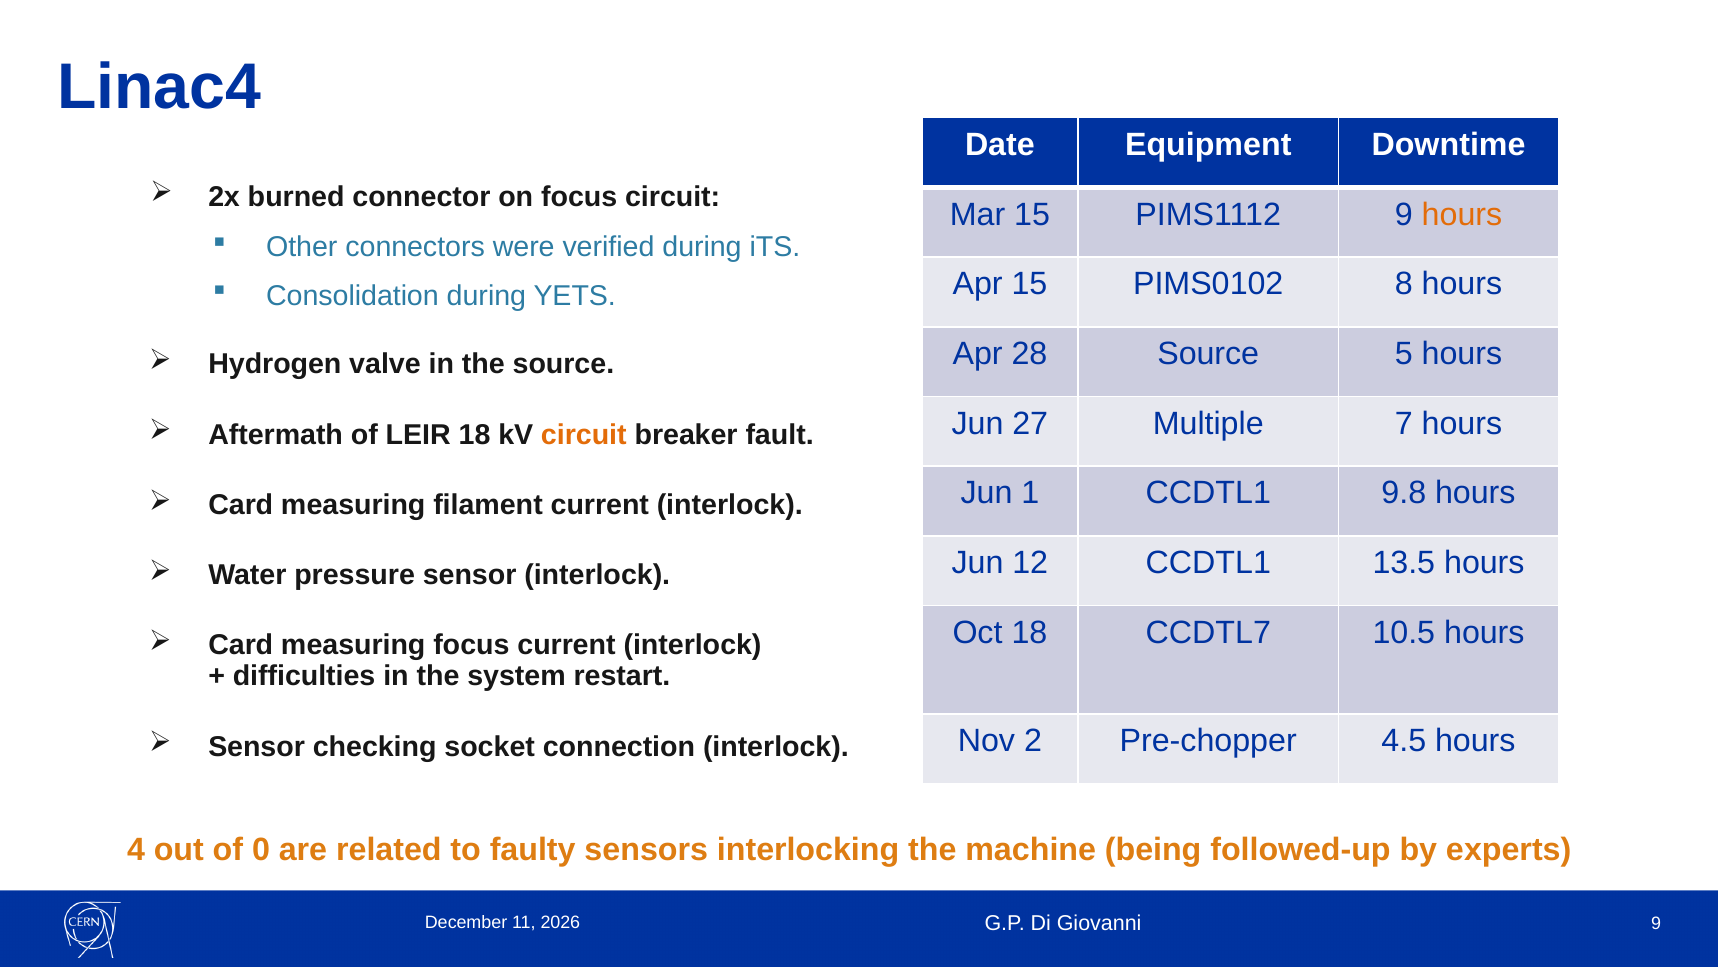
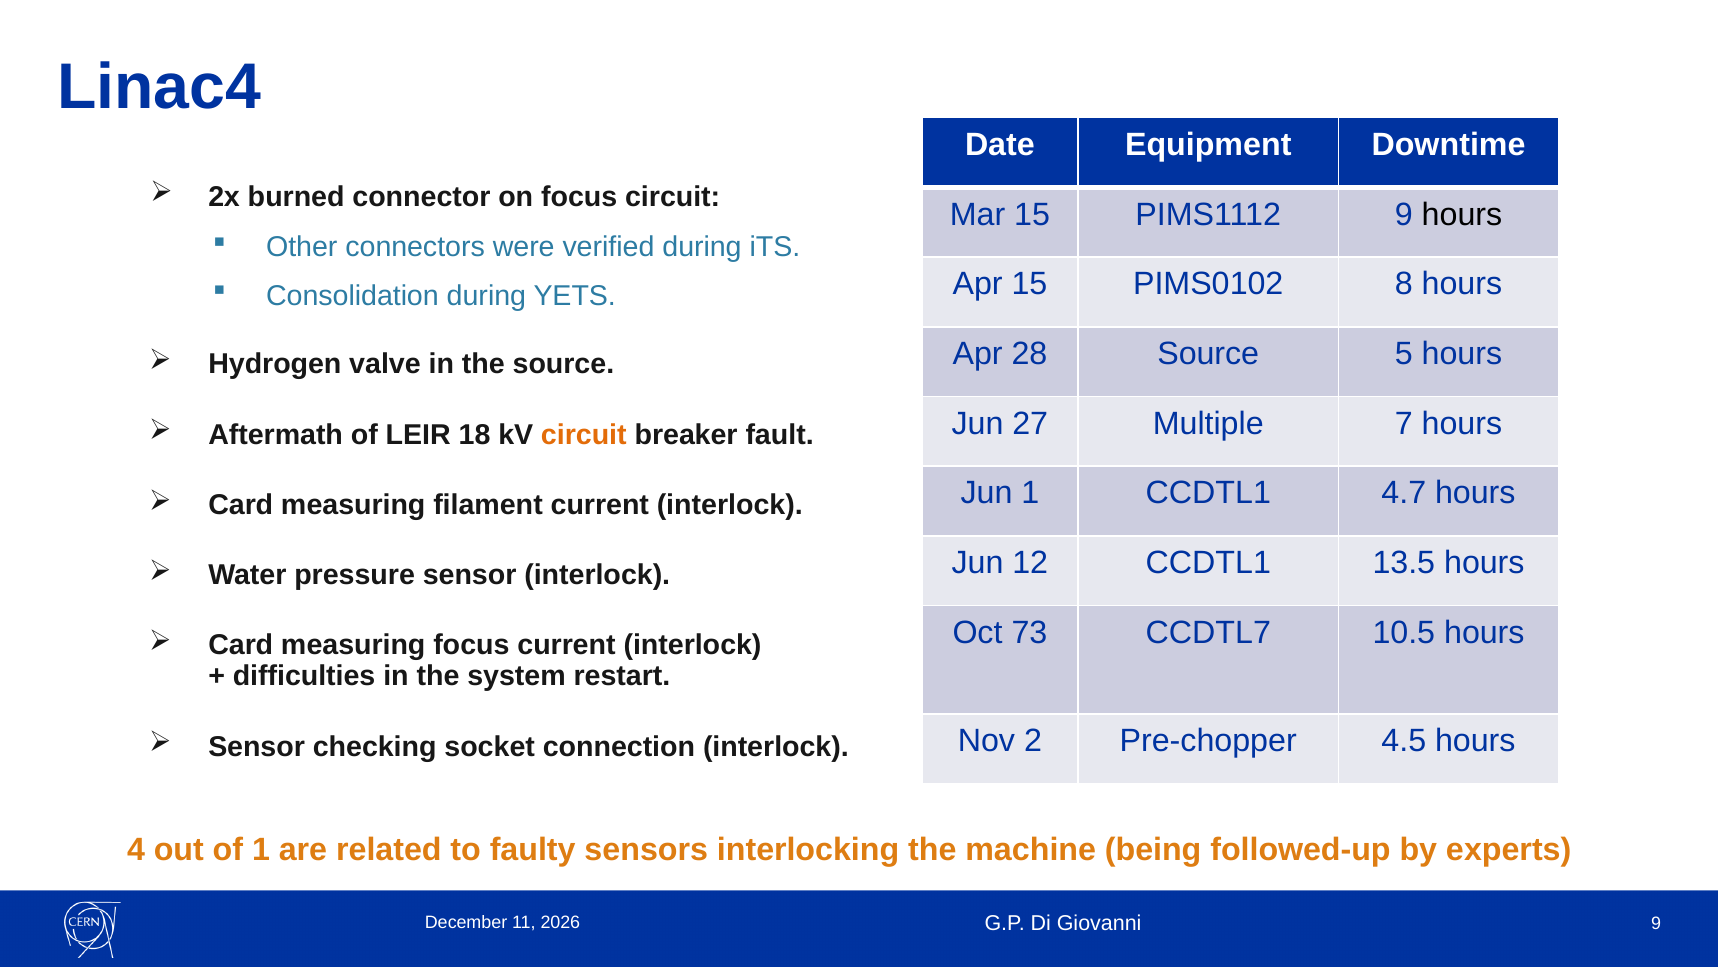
hours at (1462, 214) colour: orange -> black
9.8: 9.8 -> 4.7
Oct 18: 18 -> 73
of 0: 0 -> 1
